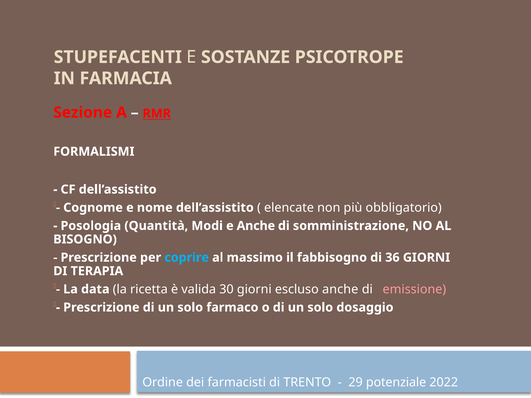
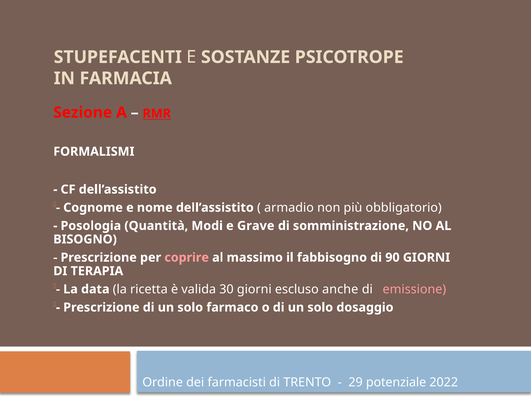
elencate: elencate -> armadio
e Anche: Anche -> Grave
coprire colour: light blue -> pink
36: 36 -> 90
